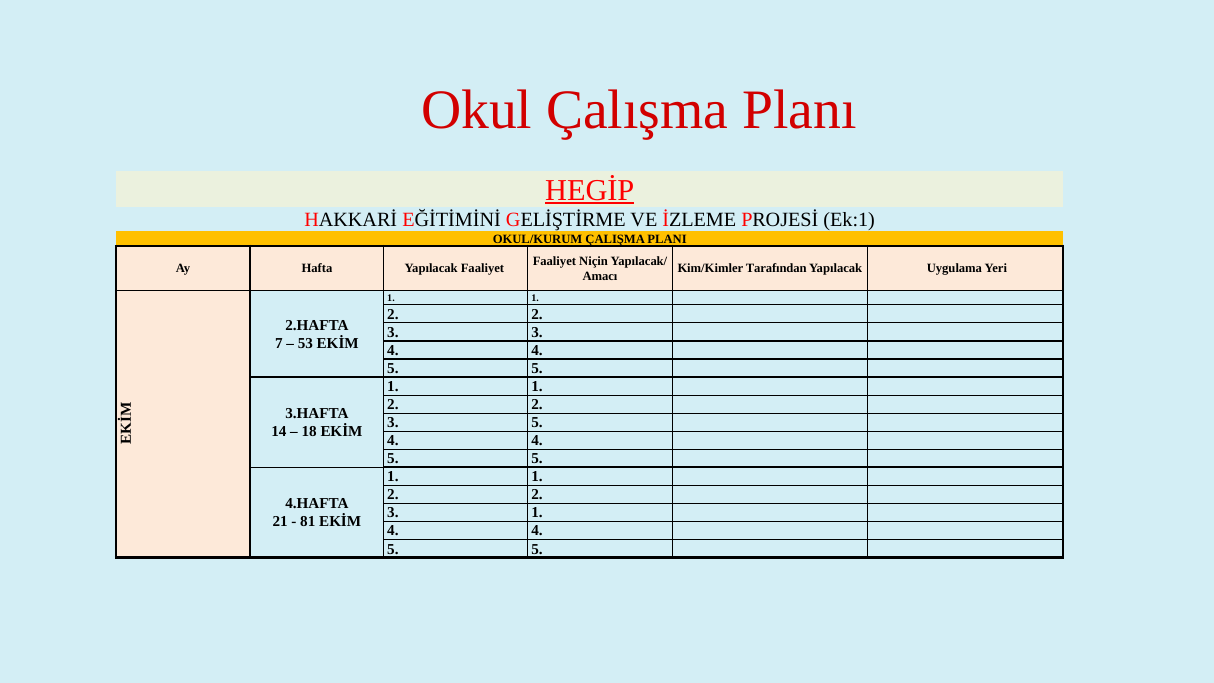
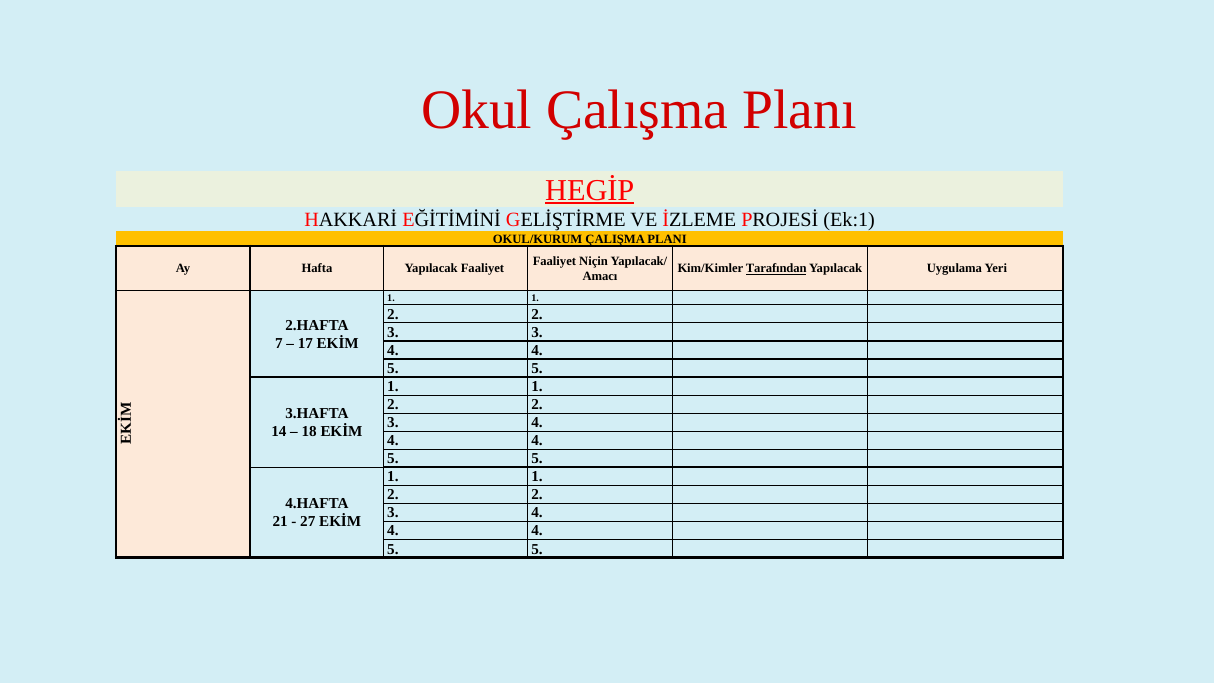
Tarafından underline: none -> present
53: 53 -> 17
5 at (537, 423): 5 -> 4
1 at (537, 513): 1 -> 4
81: 81 -> 27
